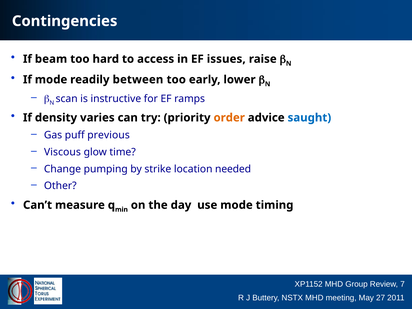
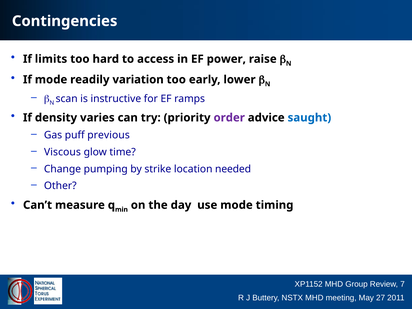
beam: beam -> limits
issues: issues -> power
between: between -> variation
order colour: orange -> purple
